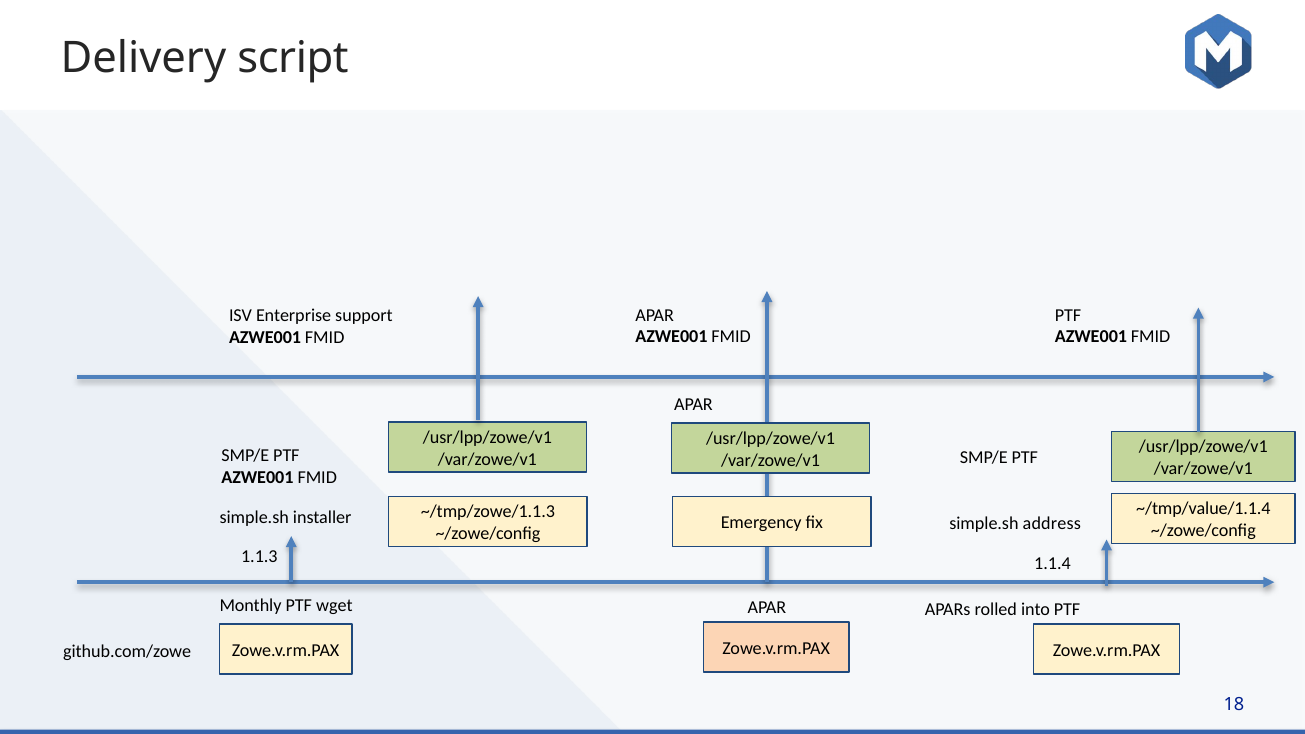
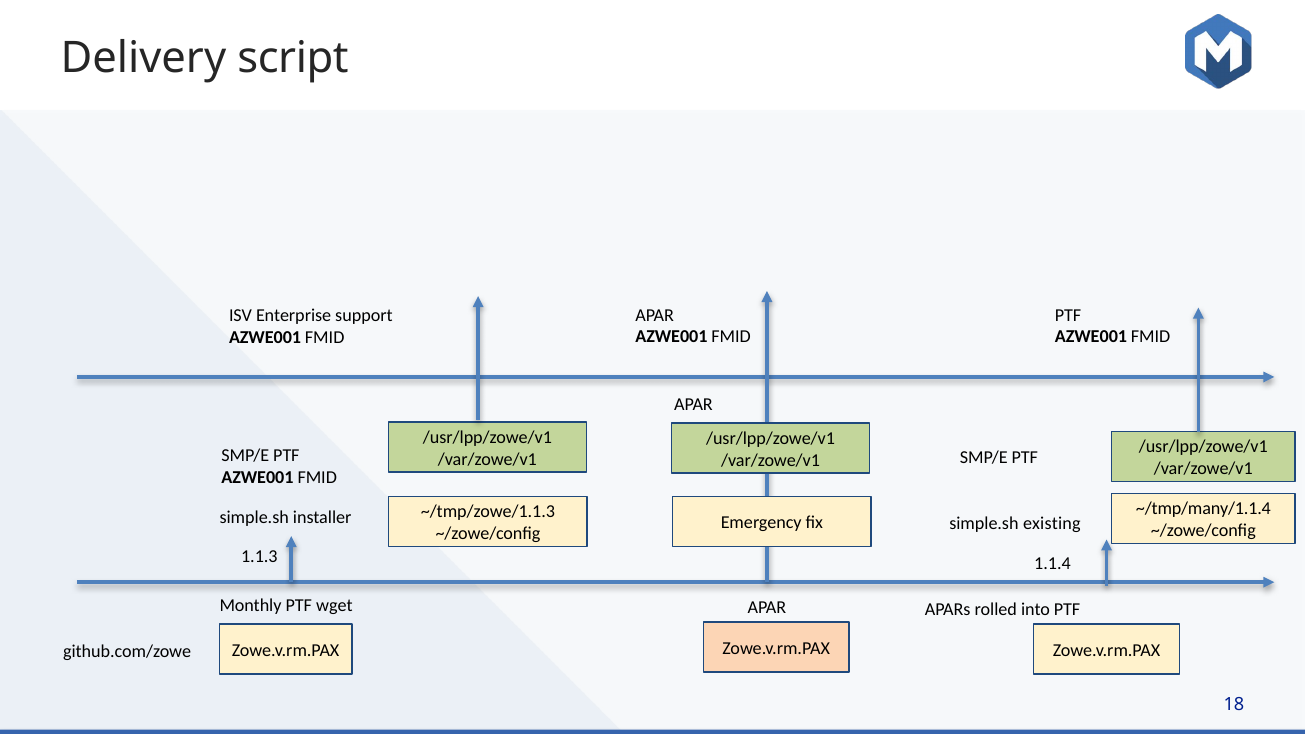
~/tmp/value/1.1.4: ~/tmp/value/1.1.4 -> ~/tmp/many/1.1.4
address: address -> existing
